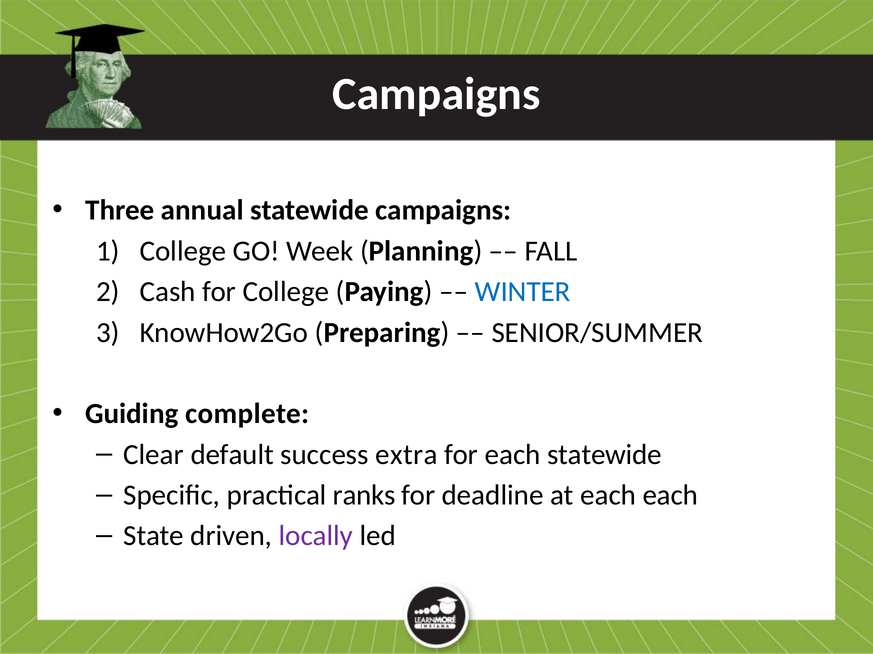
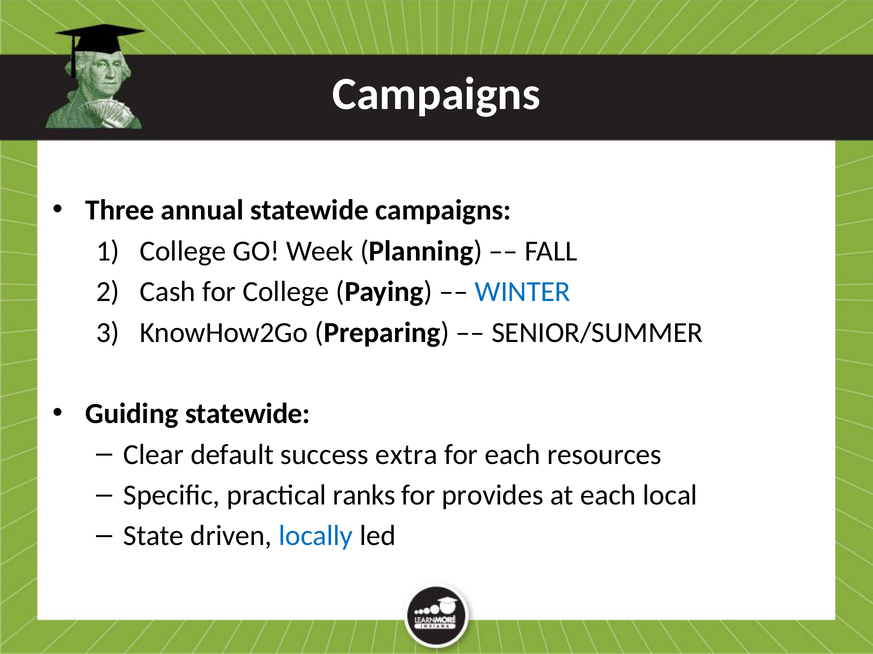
Guiding complete: complete -> statewide
each statewide: statewide -> resources
deadline: deadline -> provides
each each: each -> local
locally colour: purple -> blue
